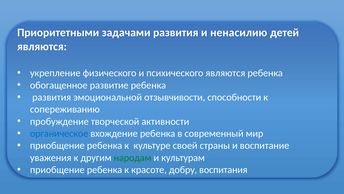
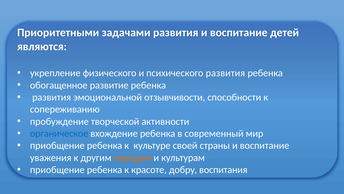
развития и ненасилию: ненасилию -> воспитание
психического являются: являются -> развития
народам colour: green -> orange
